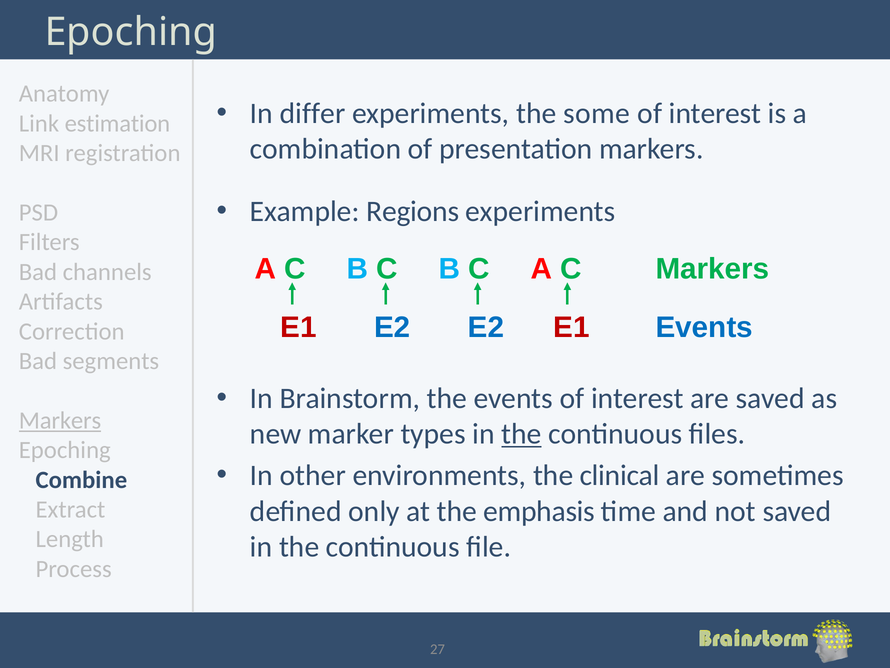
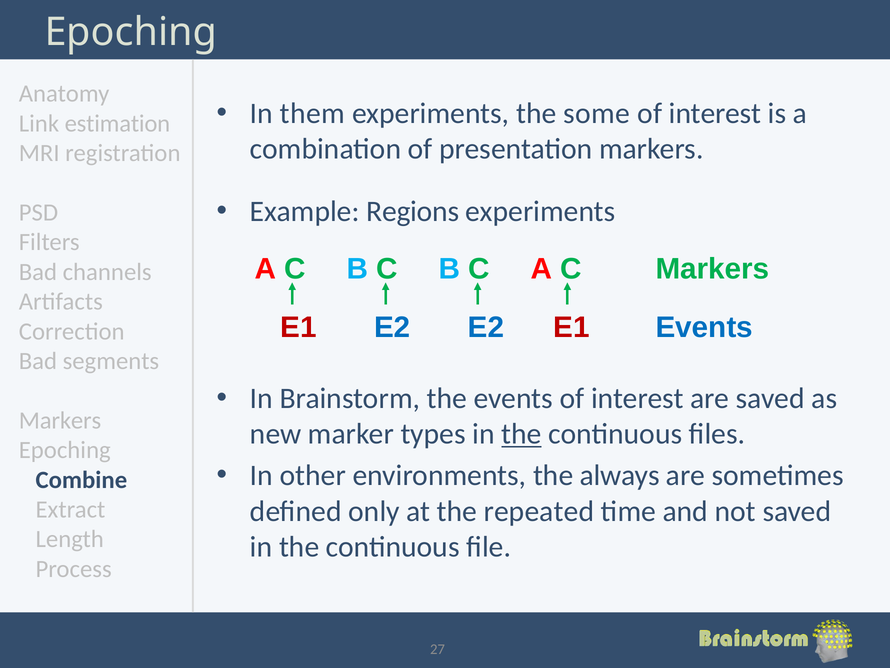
differ: differ -> them
Markers at (60, 420) underline: present -> none
clinical: clinical -> always
emphasis: emphasis -> repeated
